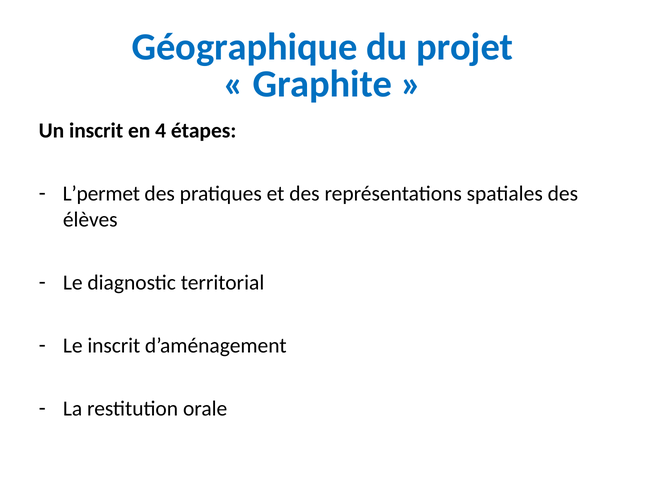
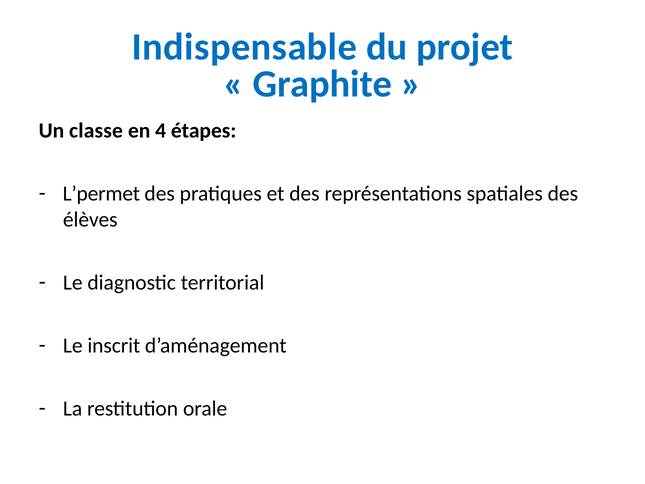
Géographique: Géographique -> Indispensable
Un inscrit: inscrit -> classe
